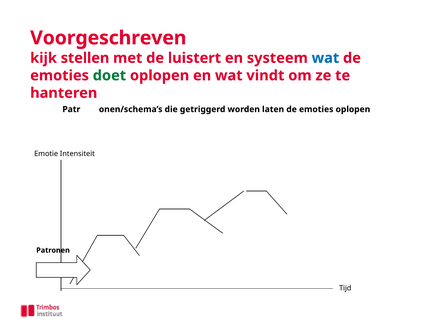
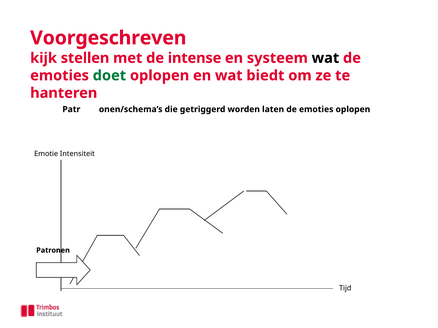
luistert: luistert -> intense
wat at (325, 58) colour: blue -> black
vindt: vindt -> biedt
